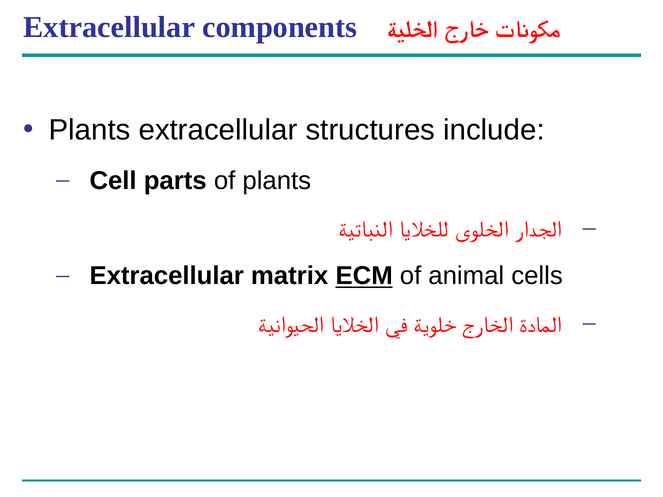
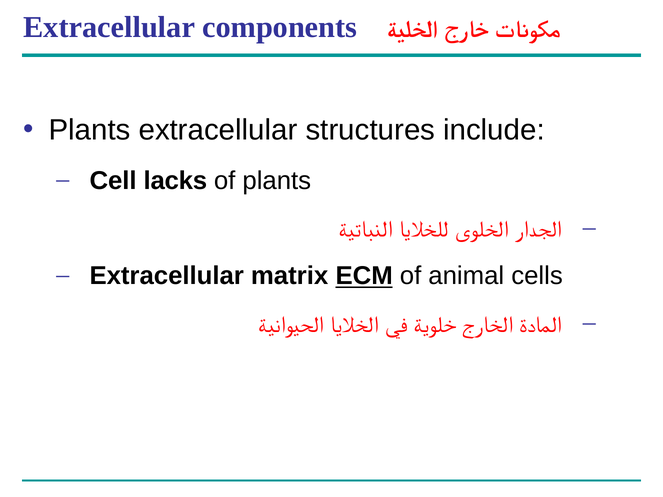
parts: parts -> lacks
